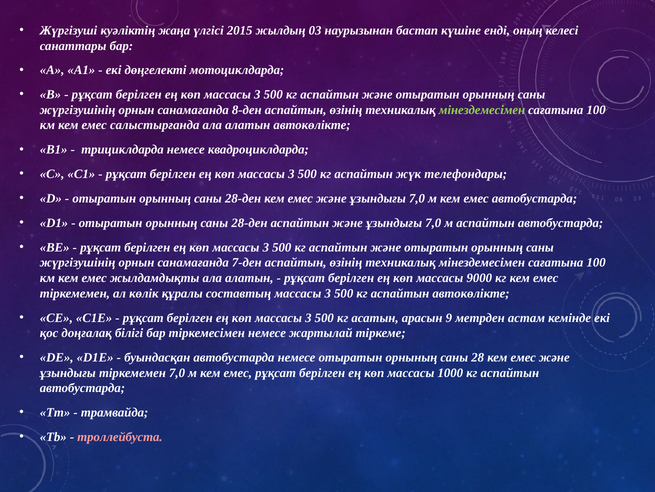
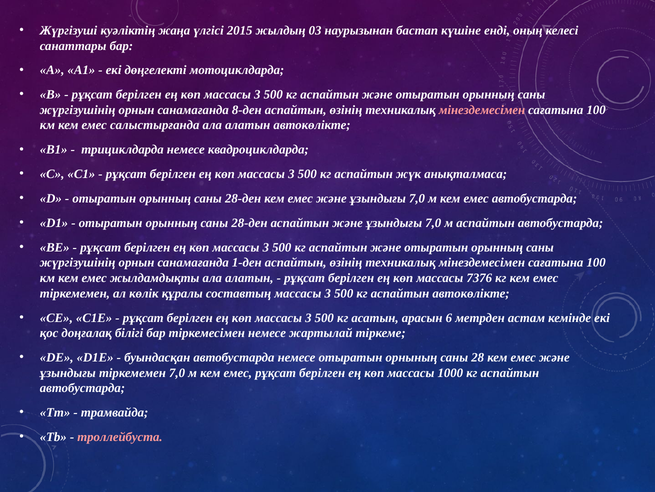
мінездемесімен at (482, 110) colour: light green -> pink
телефондары: телефондары -> анықталмаса
7-ден: 7-ден -> 1-ден
9000: 9000 -> 7376
9: 9 -> 6
